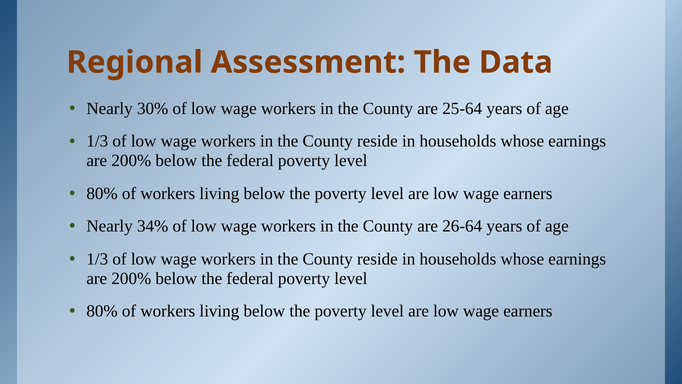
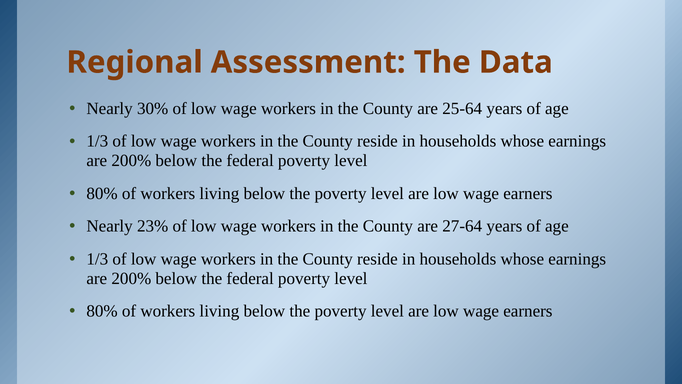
34%: 34% -> 23%
26-64: 26-64 -> 27-64
